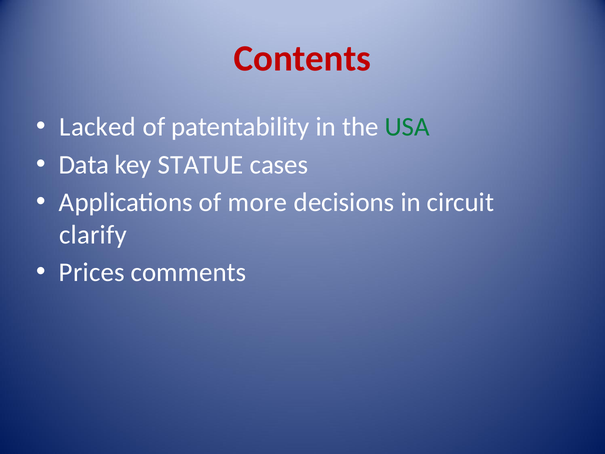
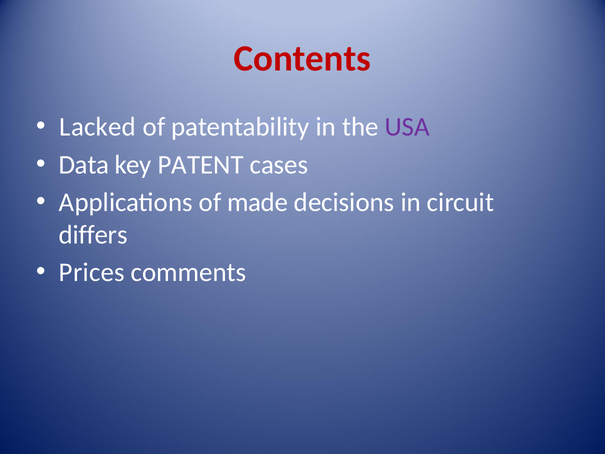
USA colour: green -> purple
STATUE: STATUE -> PATENT
more: more -> made
clarify: clarify -> differs
